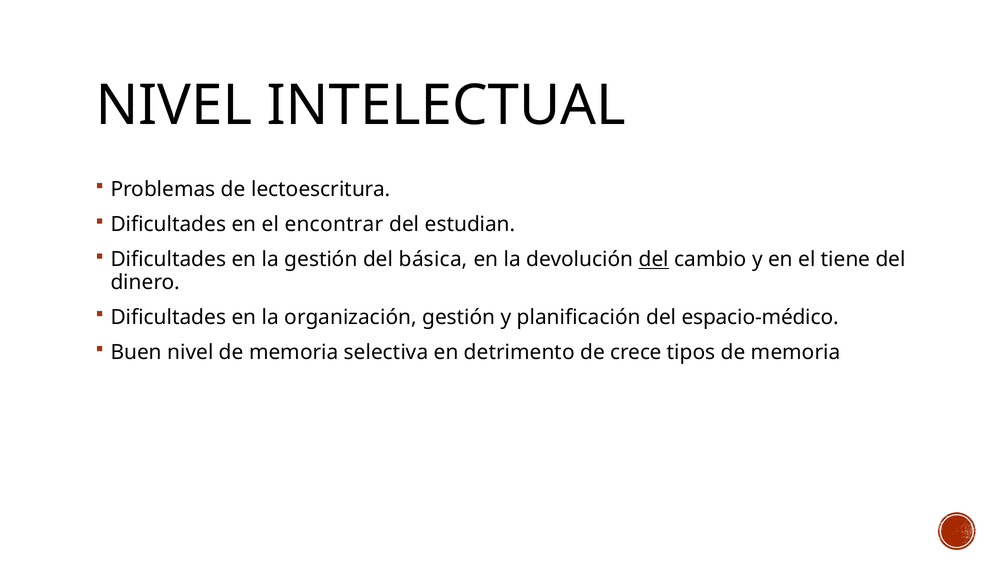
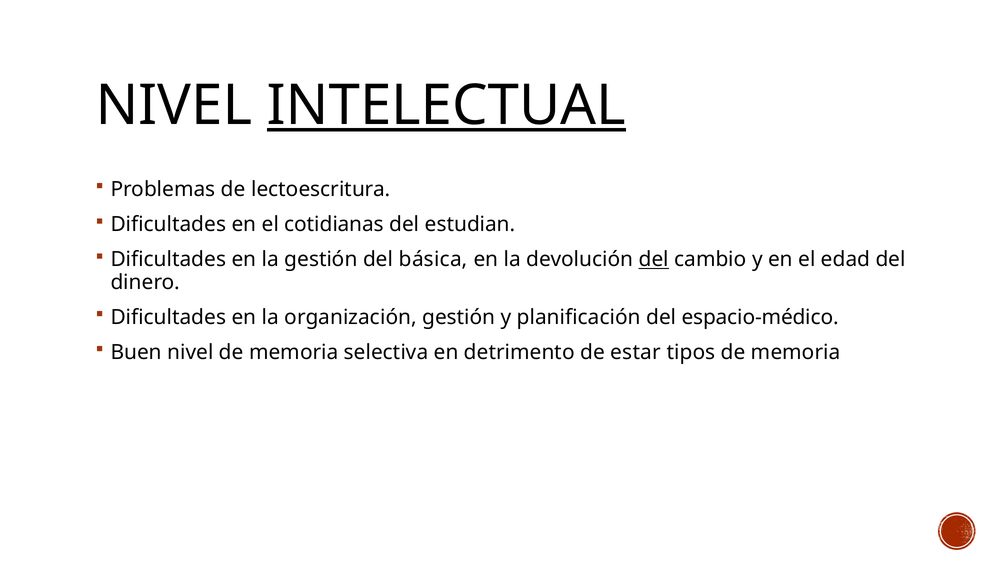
INTELECTUAL underline: none -> present
encontrar: encontrar -> cotidianas
tiene: tiene -> edad
crece: crece -> estar
